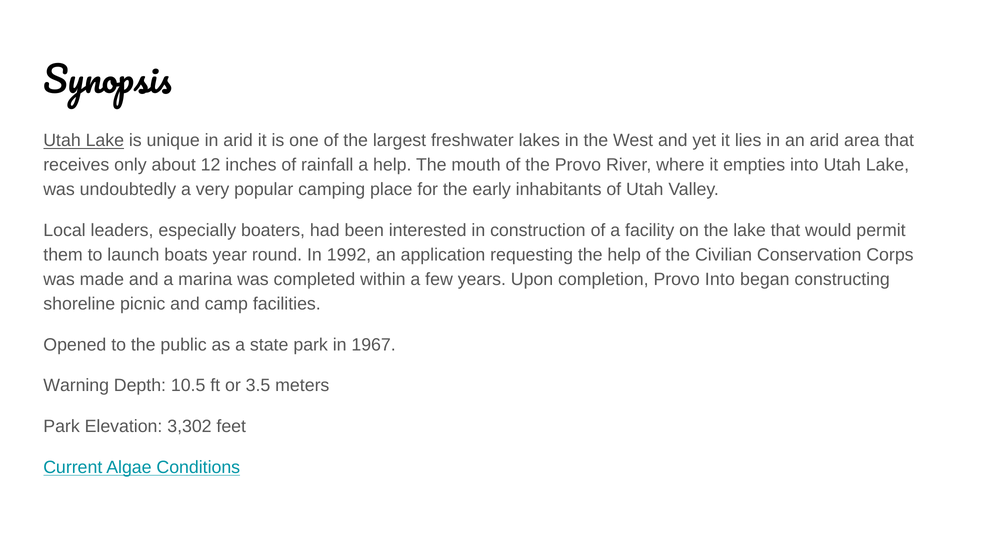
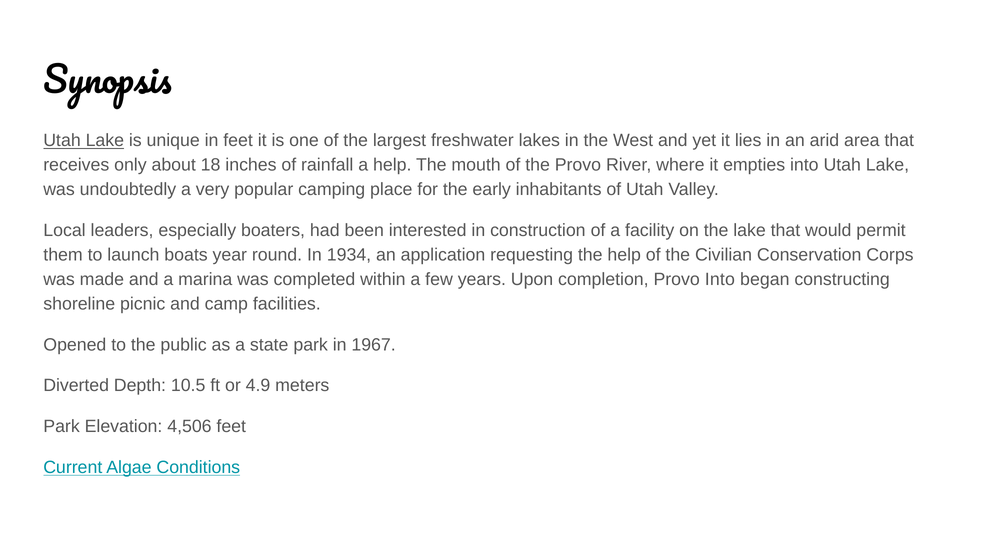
in arid: arid -> feet
12: 12 -> 18
1992: 1992 -> 1934
Warning: Warning -> Diverted
3.5: 3.5 -> 4.9
3,302: 3,302 -> 4,506
